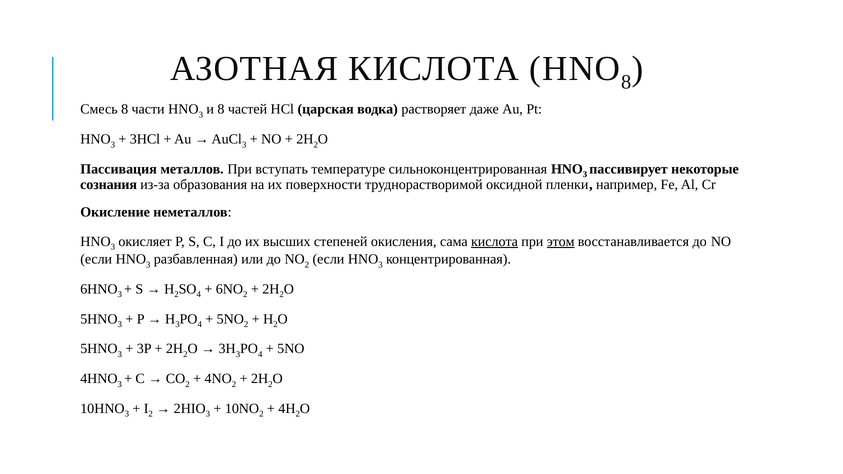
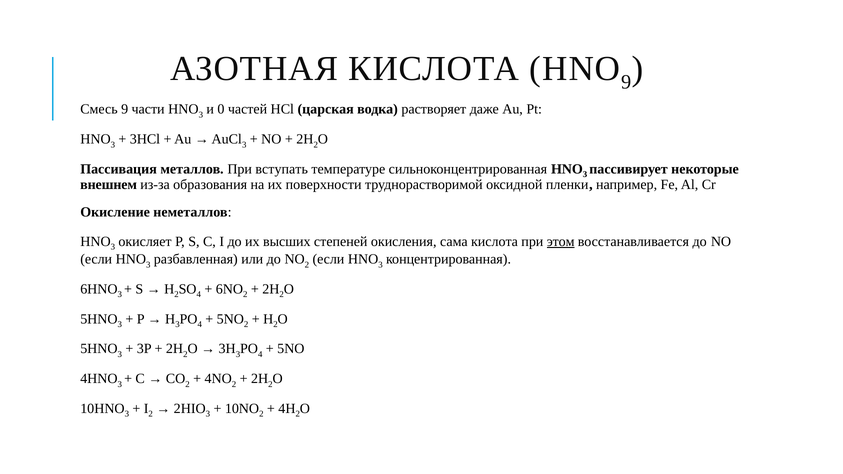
8 at (626, 82): 8 -> 9
Смесь 8: 8 -> 9
и 8: 8 -> 0
сознания: сознания -> внешнем
кислота at (494, 242) underline: present -> none
